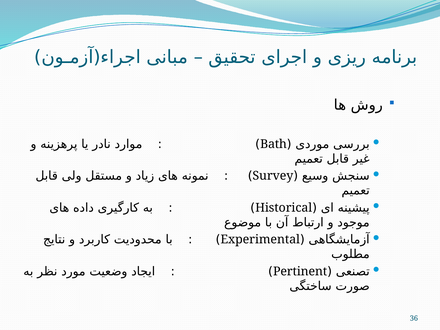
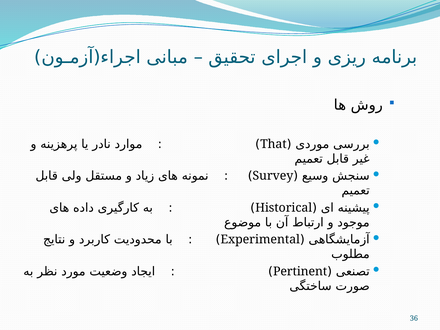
Bath: Bath -> That
